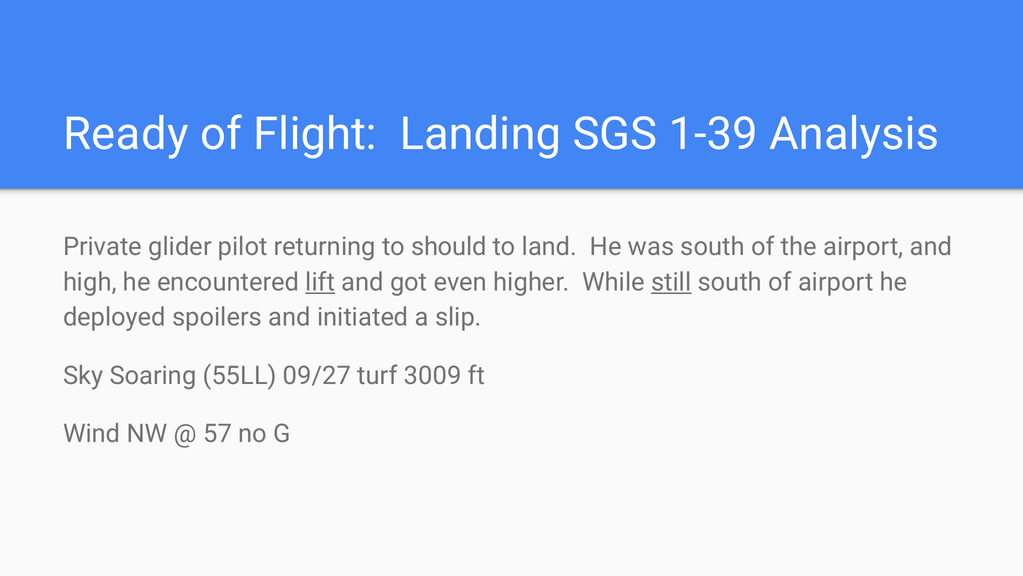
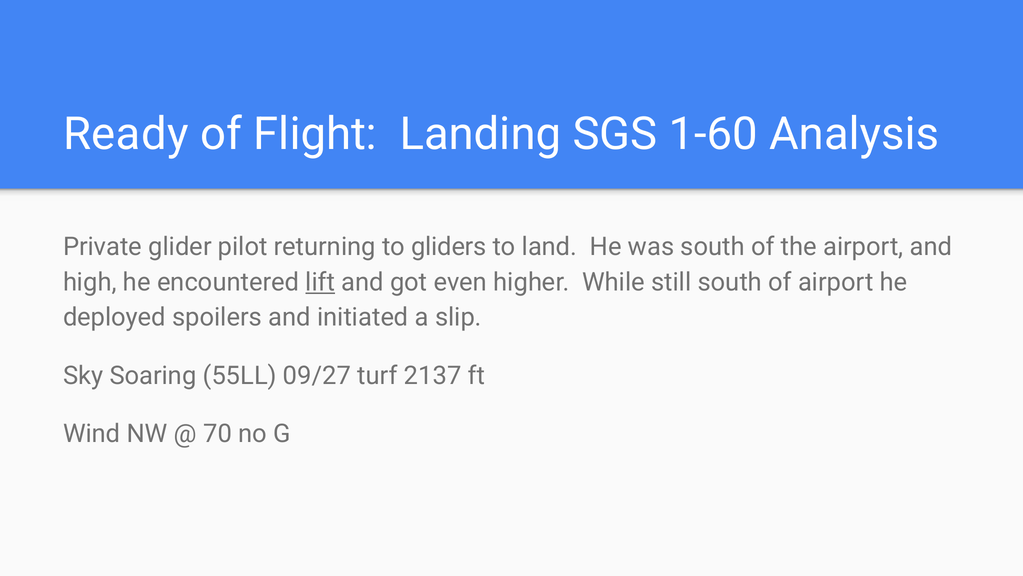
1-39: 1-39 -> 1-60
should: should -> gliders
still underline: present -> none
3009: 3009 -> 2137
57: 57 -> 70
